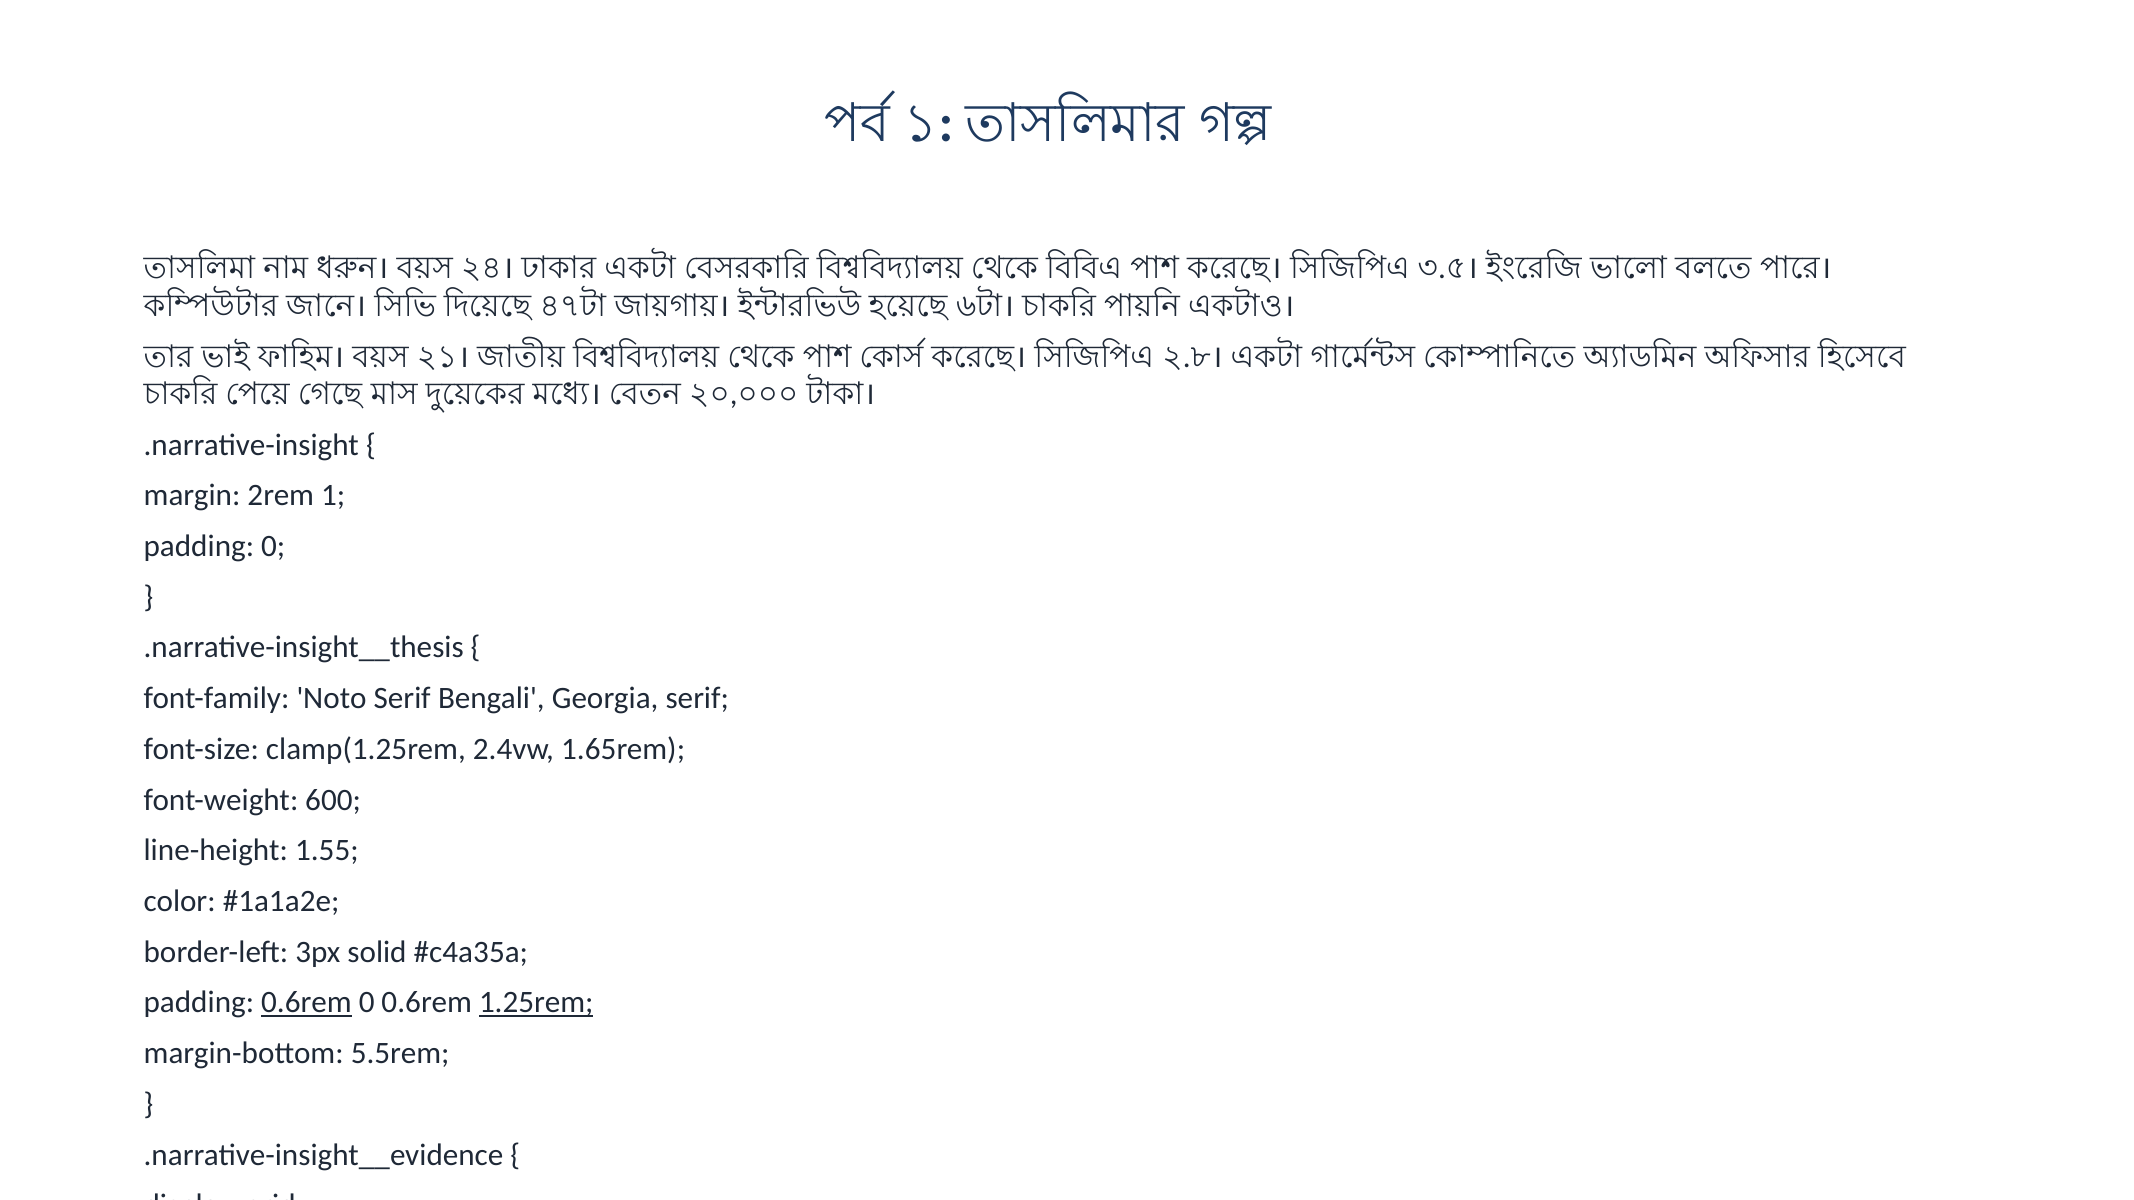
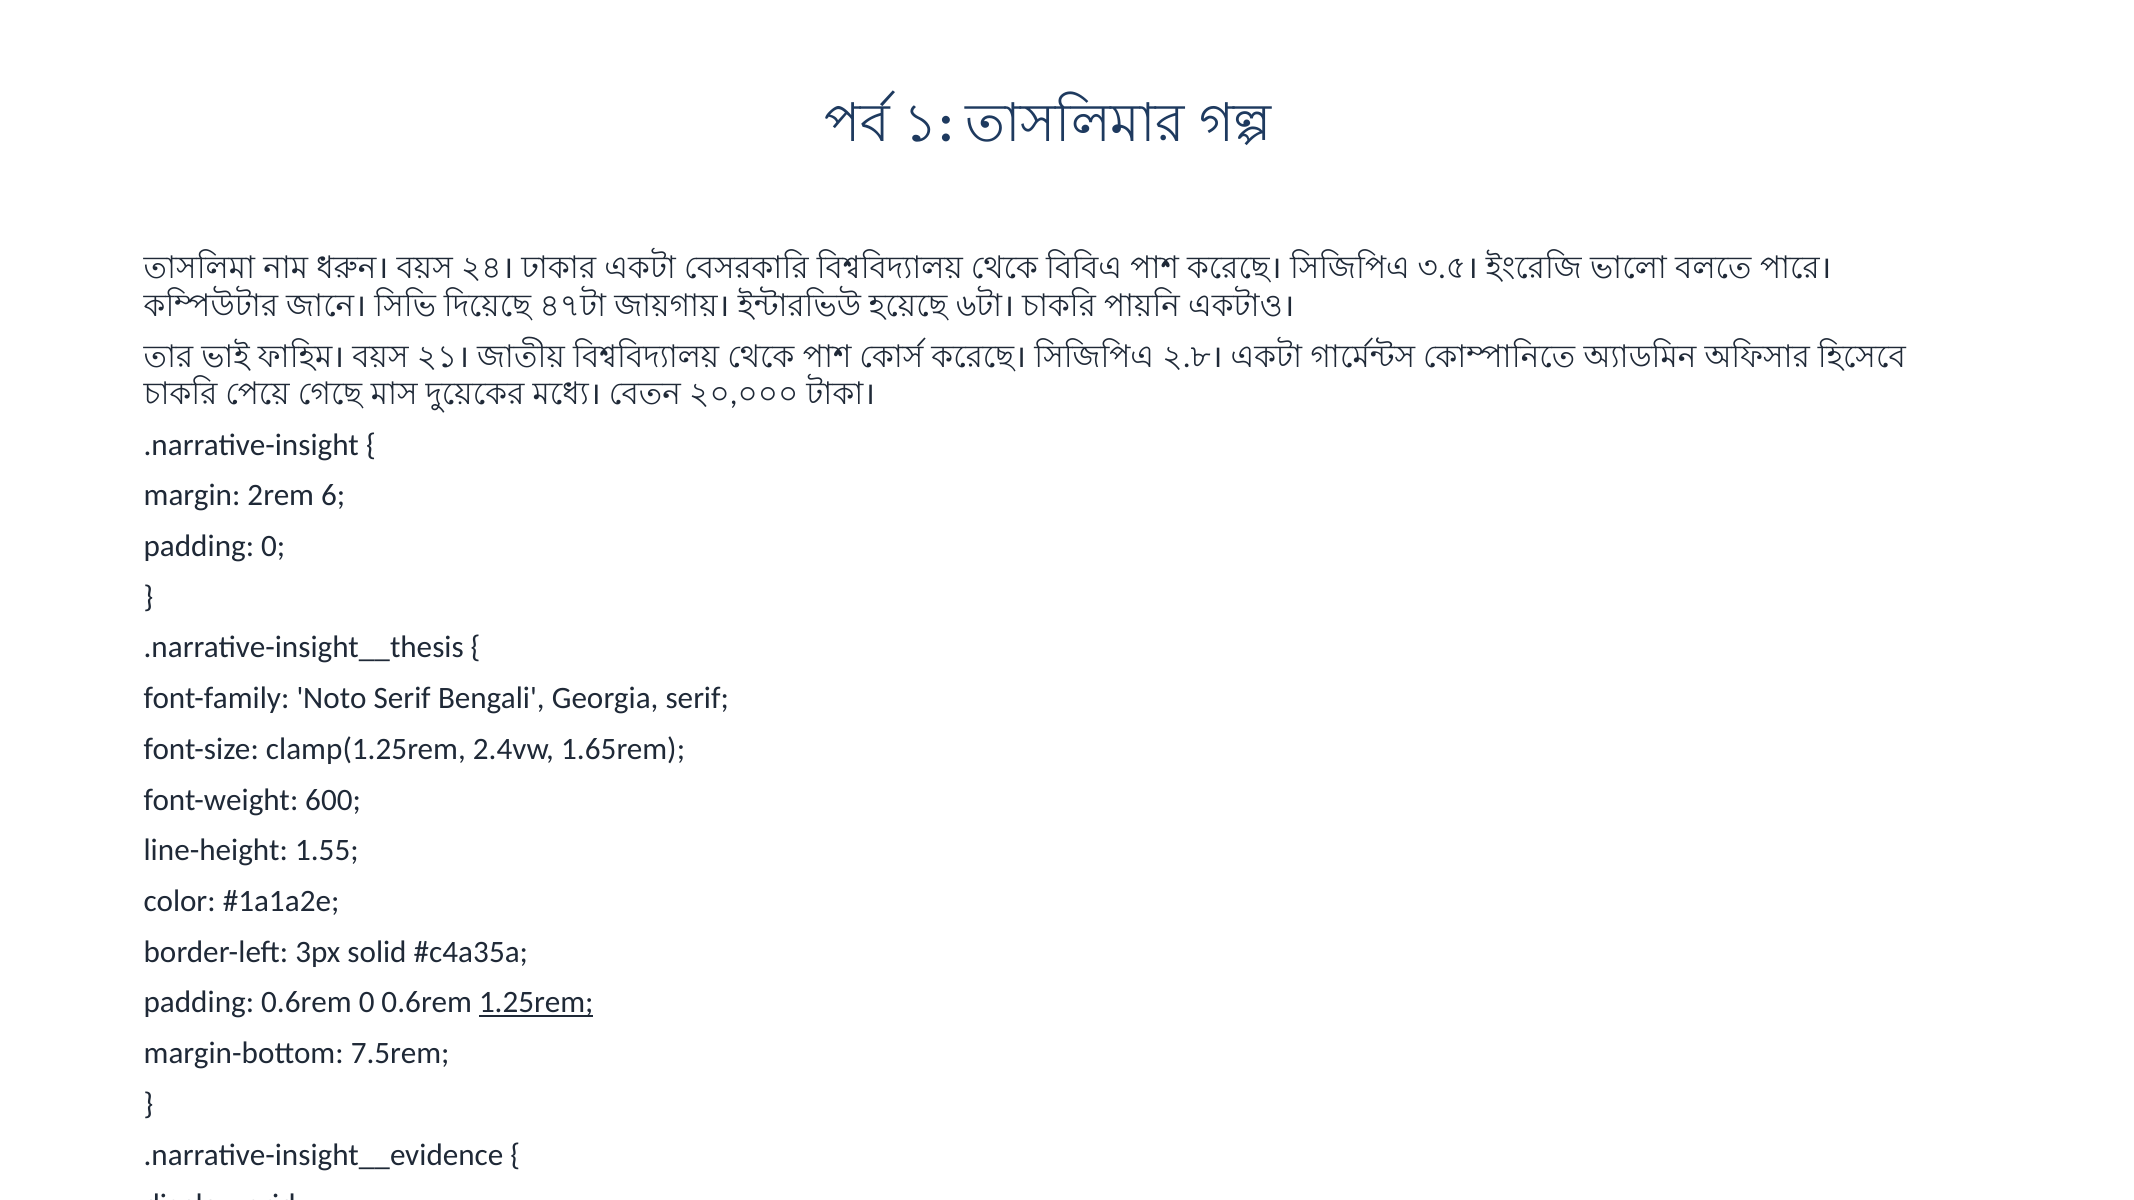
1: 1 -> 6
0.6rem at (306, 1003) underline: present -> none
5.5rem: 5.5rem -> 7.5rem
